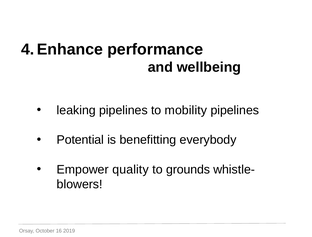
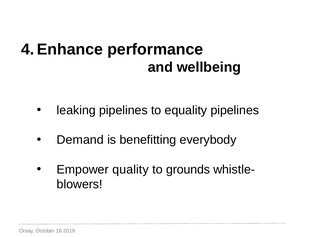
mobility: mobility -> equality
Potential: Potential -> Demand
